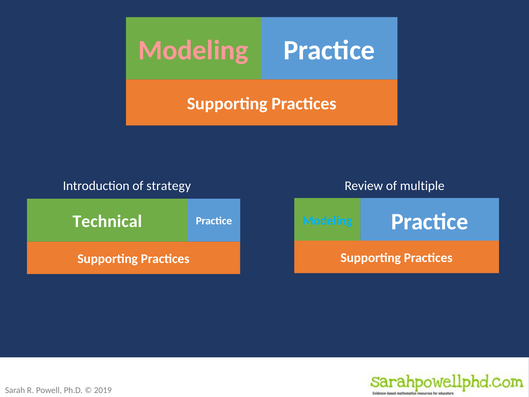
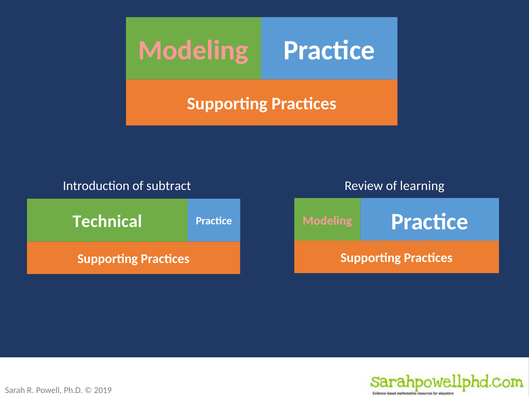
strategy: strategy -> subtract
multiple: multiple -> learning
Modeling at (327, 221) colour: light blue -> pink
